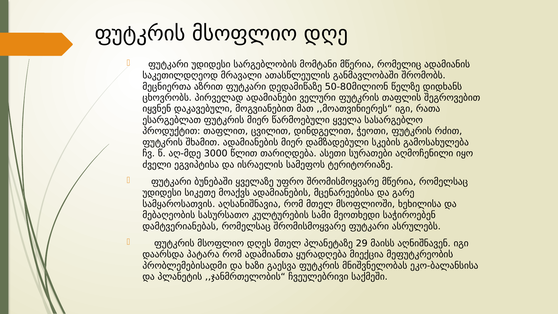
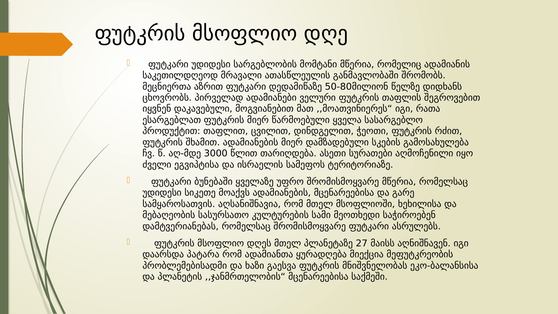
29: 29 -> 27
,,ჯანმრთელობის“ ჩვეულებრივი: ჩვეულებრივი -> მცენარეებისა
